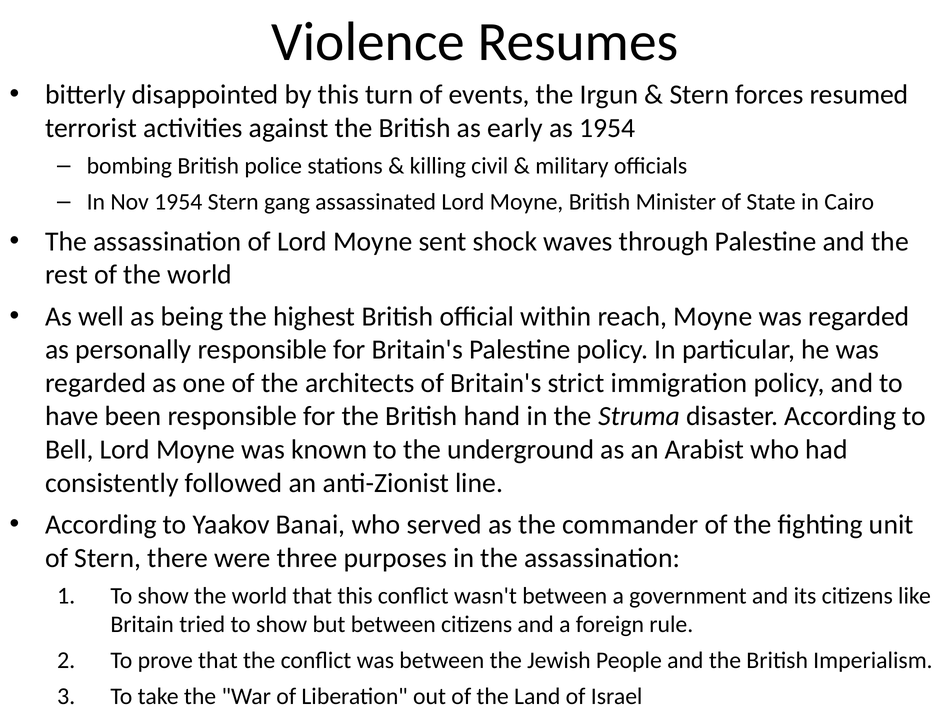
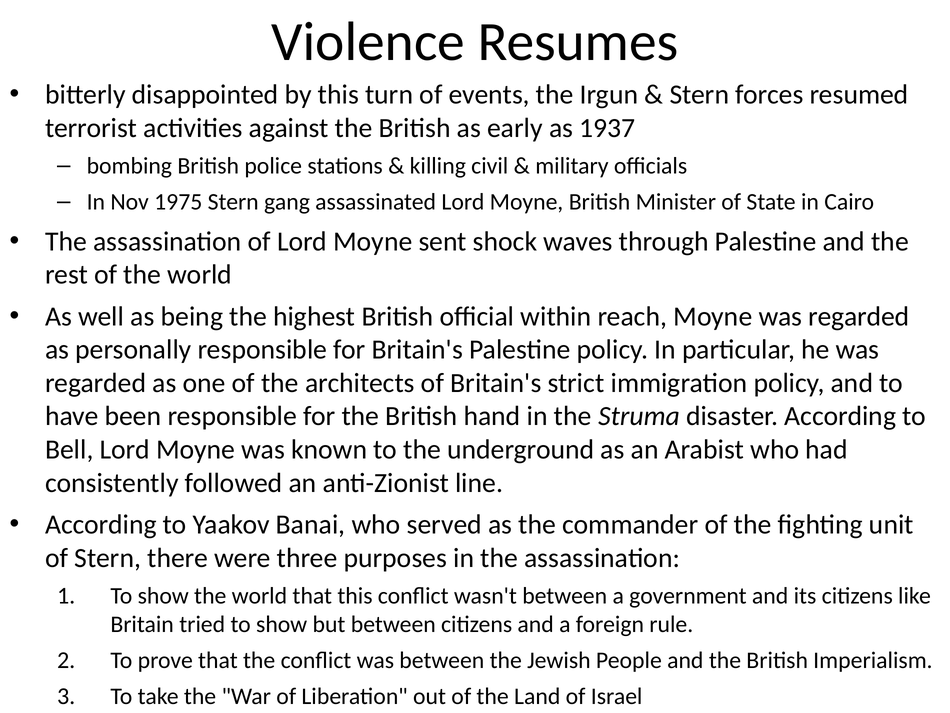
as 1954: 1954 -> 1937
Nov 1954: 1954 -> 1975
